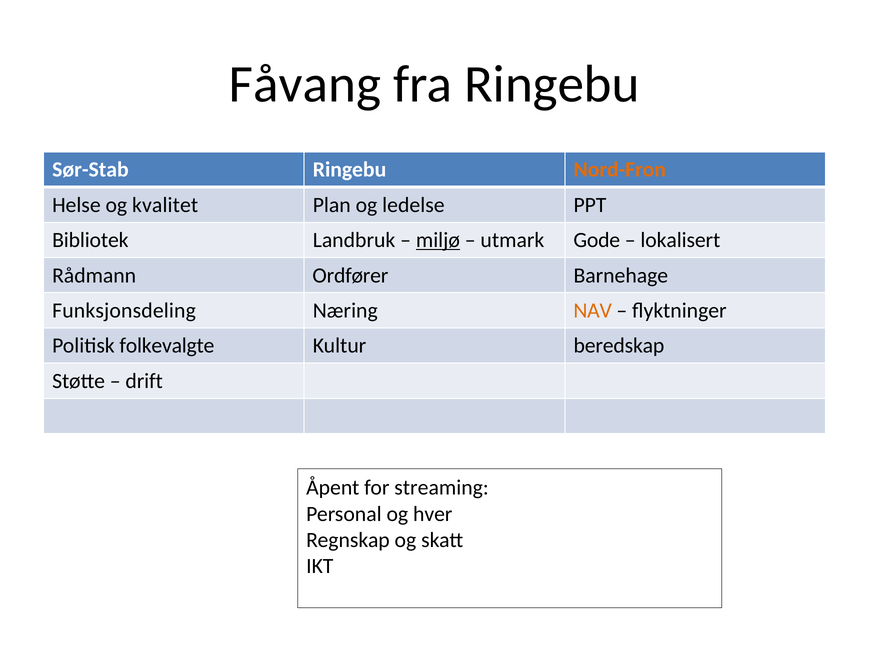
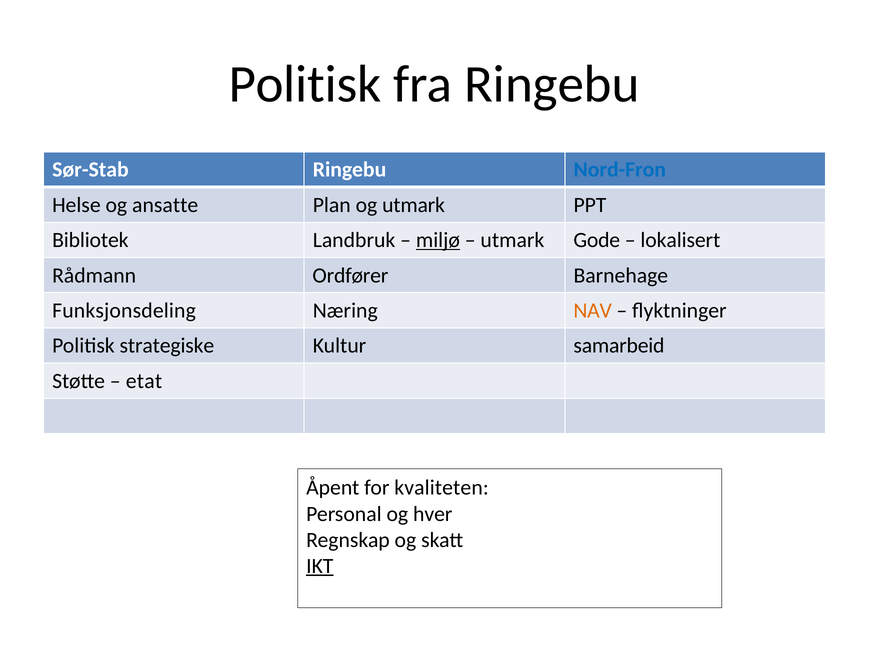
Fåvang at (305, 84): Fåvang -> Politisk
Nord-Fron colour: orange -> blue
kvalitet: kvalitet -> ansatte
og ledelse: ledelse -> utmark
folkevalgte: folkevalgte -> strategiske
beredskap: beredskap -> samarbeid
drift: drift -> etat
streaming: streaming -> kvaliteten
IKT underline: none -> present
